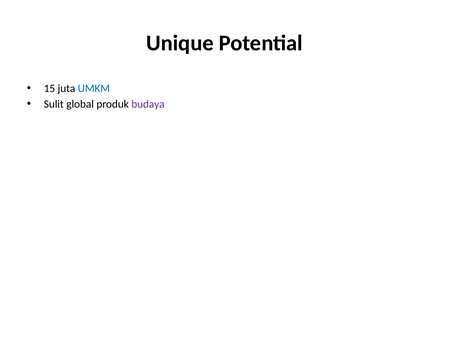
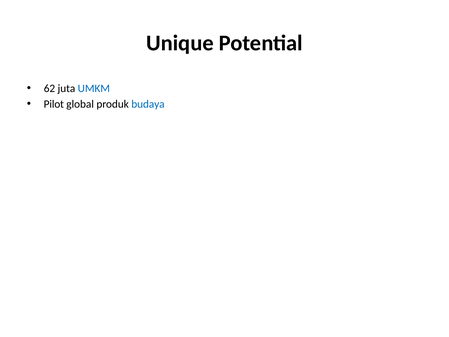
15: 15 -> 62
Sulit: Sulit -> Pilot
budaya colour: purple -> blue
